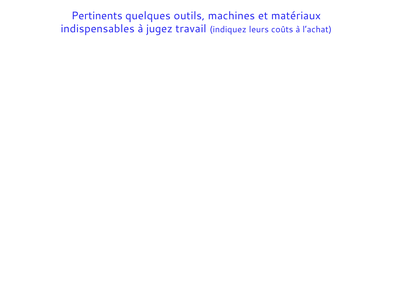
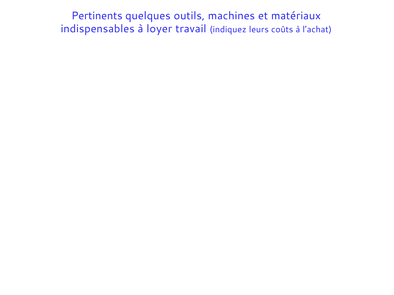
jugez: jugez -> loyer
